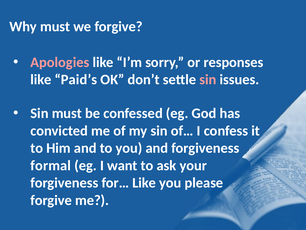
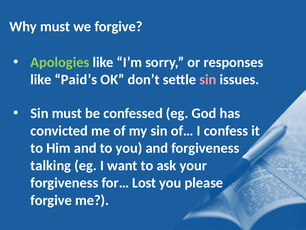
Apologies colour: pink -> light green
formal: formal -> talking
for… Like: Like -> Lost
